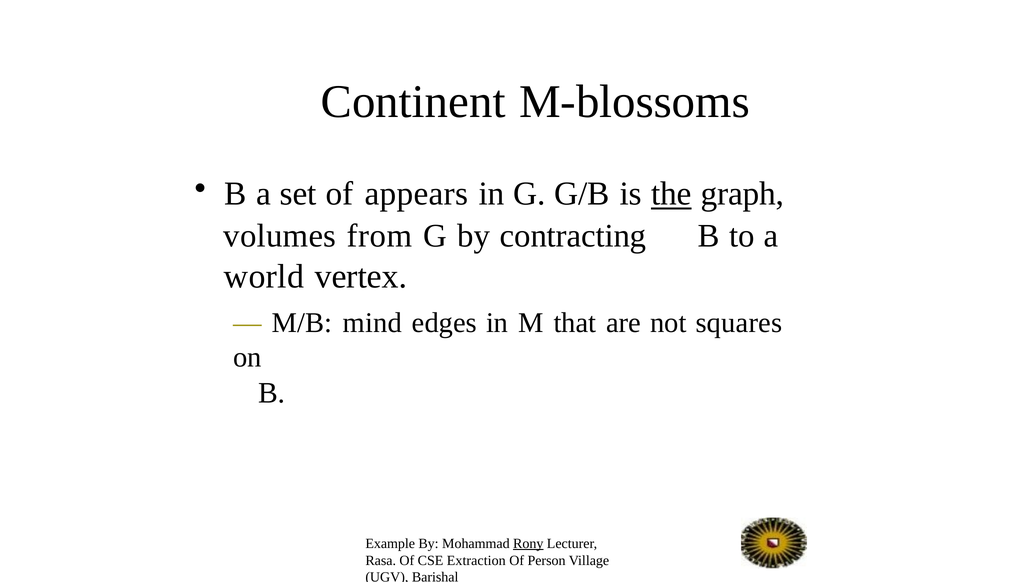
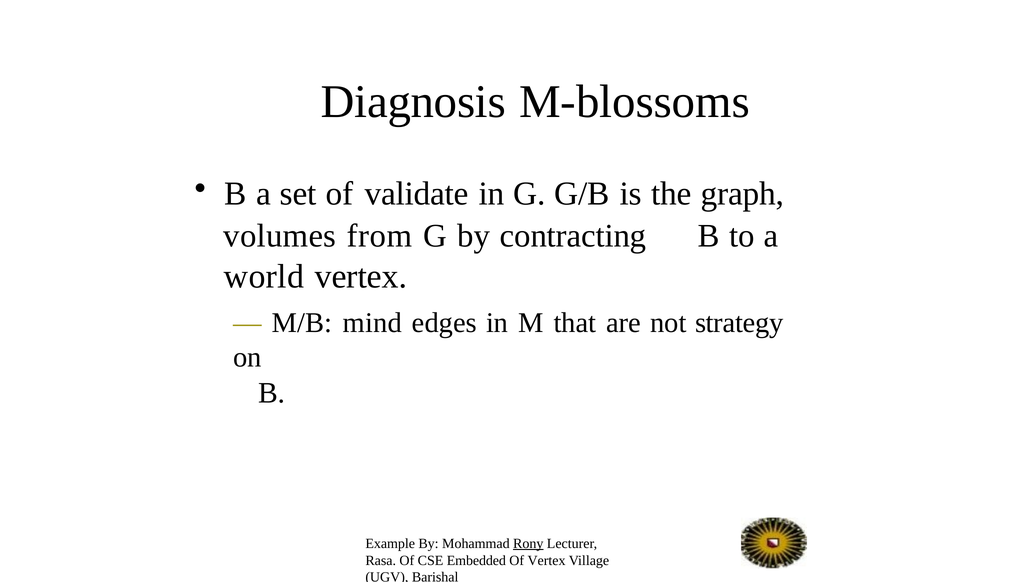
Continent: Continent -> Diagnosis
appears: appears -> validate
the underline: present -> none
squares: squares -> strategy
Extraction: Extraction -> Embedded
Of Person: Person -> Vertex
